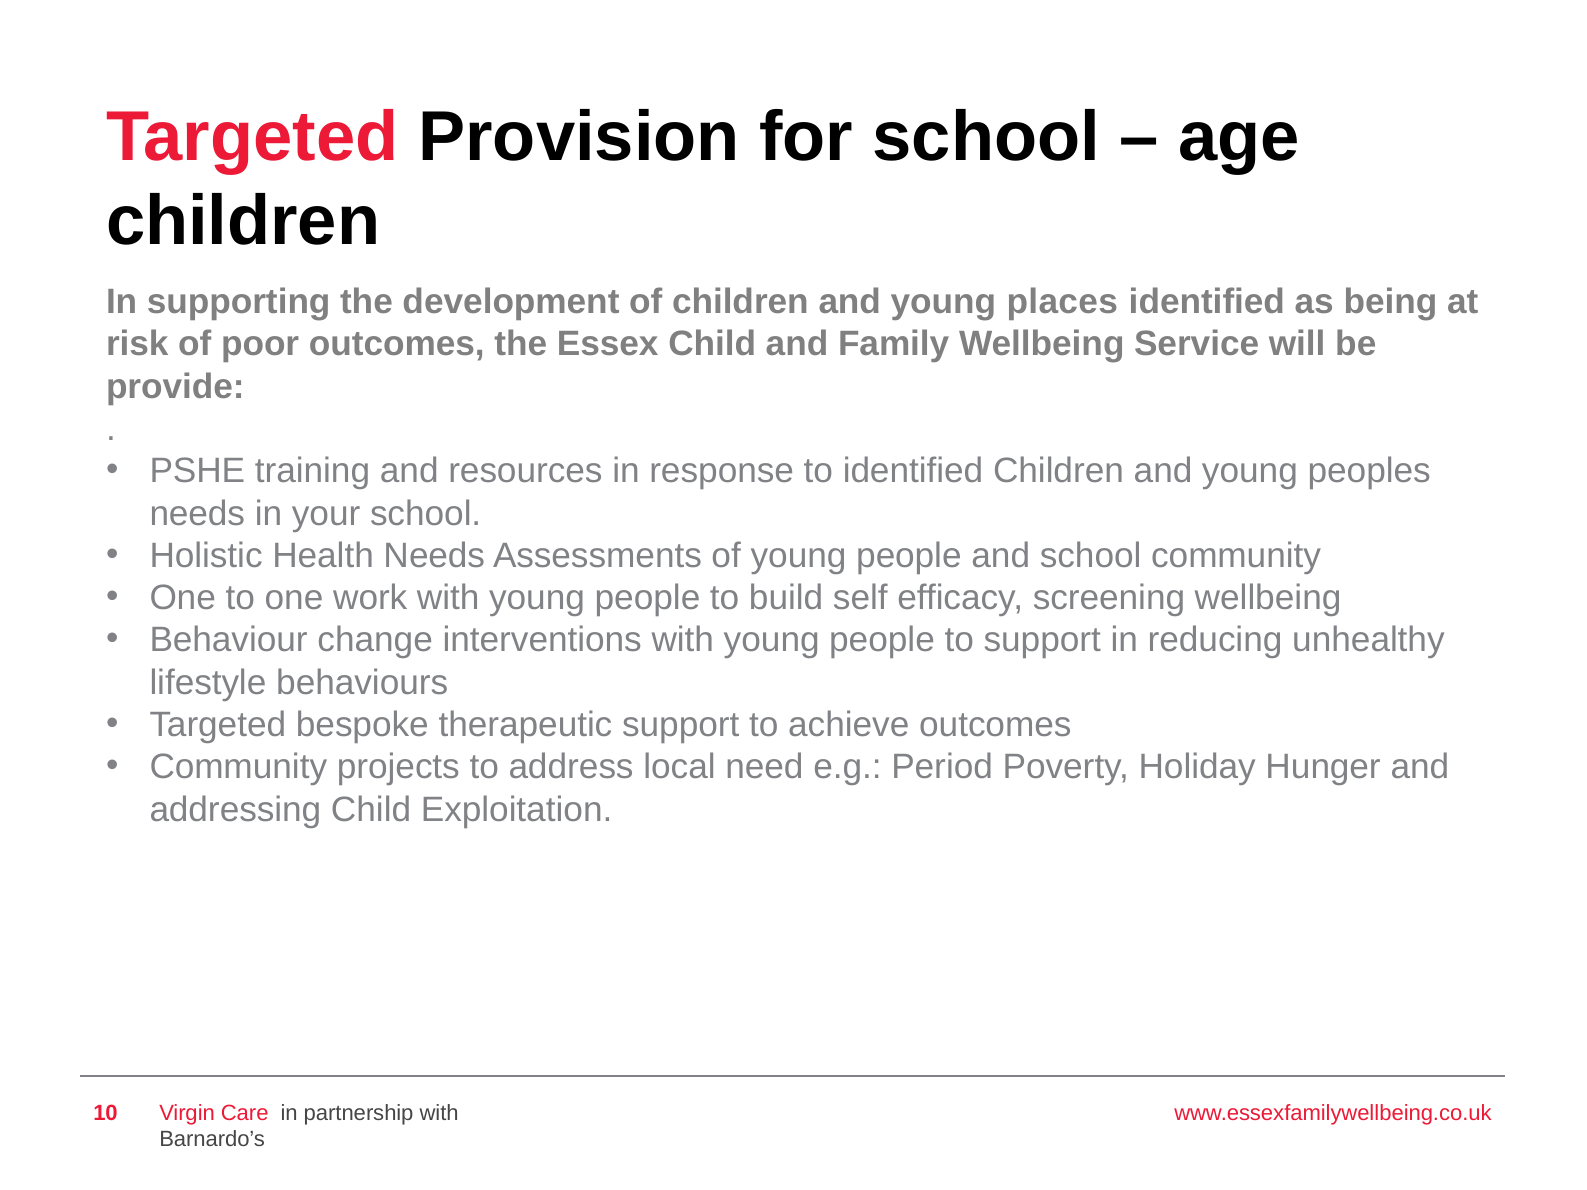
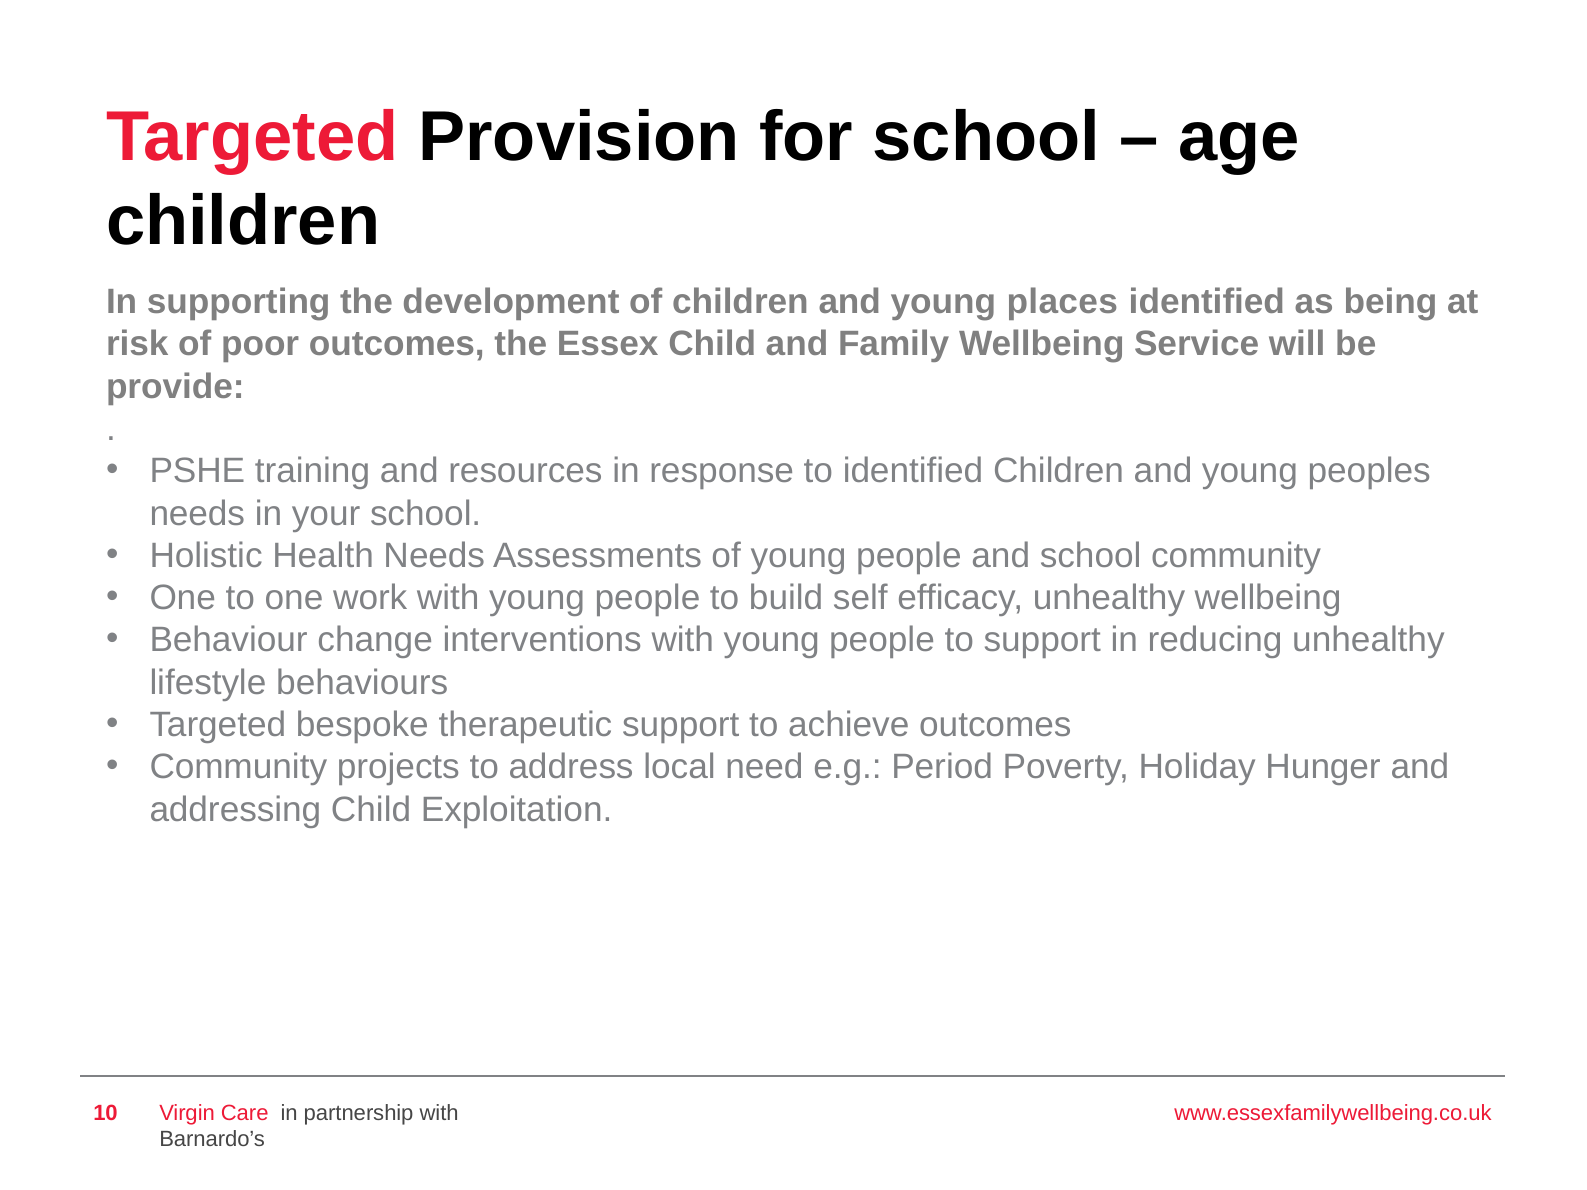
efficacy screening: screening -> unhealthy
